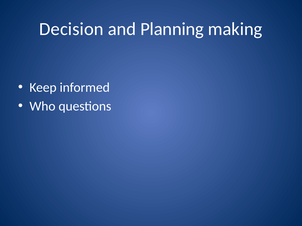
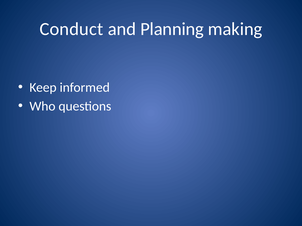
Decision: Decision -> Conduct
